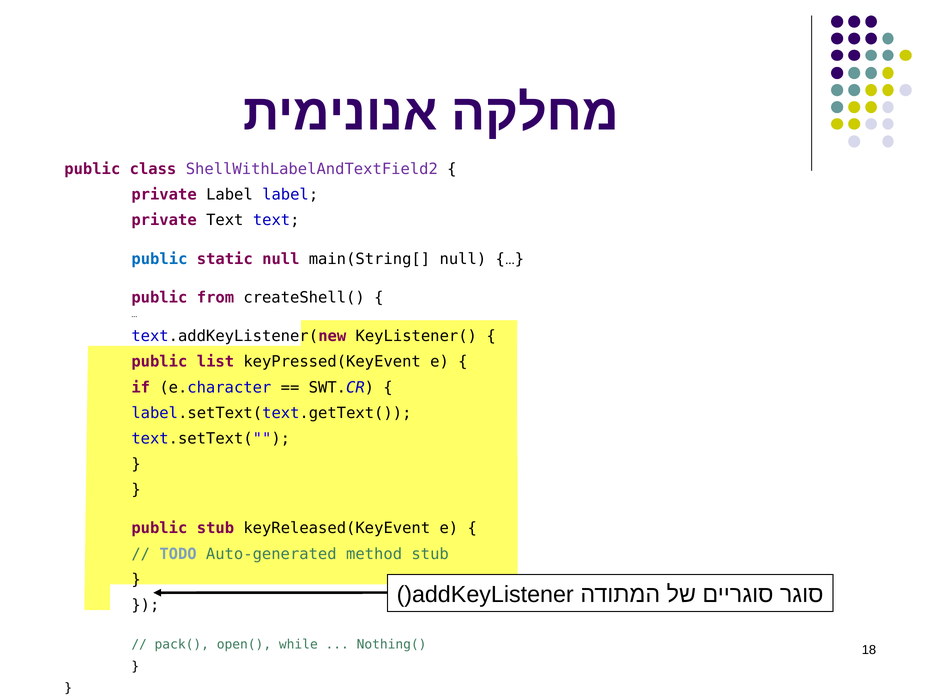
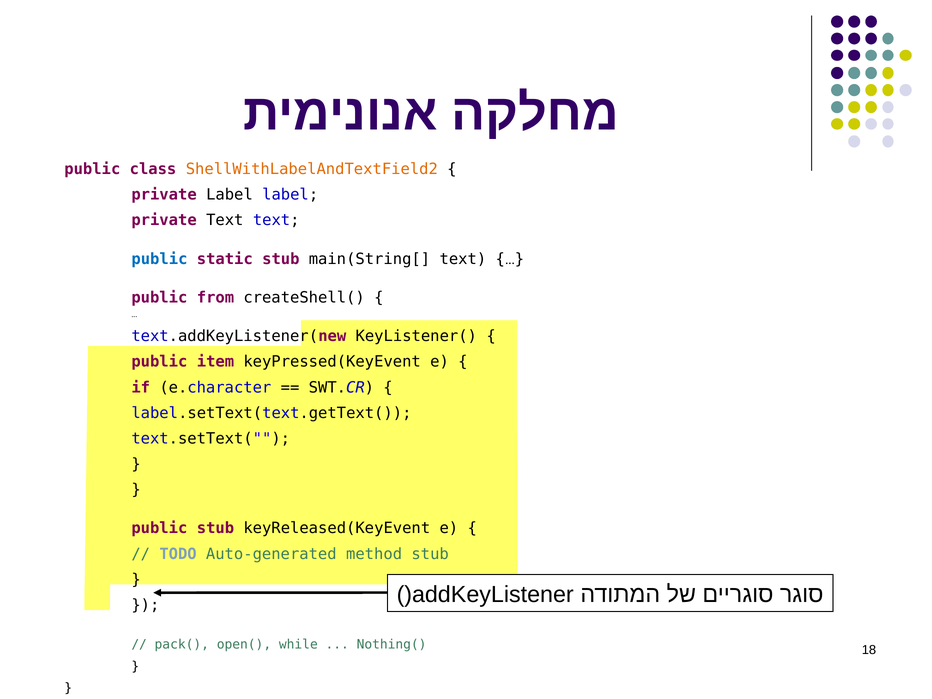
ShellWithLabelAndTextField2 colour: purple -> orange
static null: null -> stub
main(String[ null: null -> text
list: list -> item
